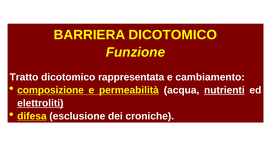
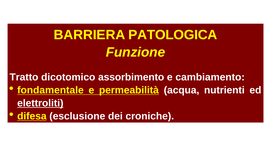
BARRIERA DICOTOMICO: DICOTOMICO -> PATOLOGICA
rappresentata: rappresentata -> assorbimento
composizione: composizione -> fondamentale
nutrienti underline: present -> none
